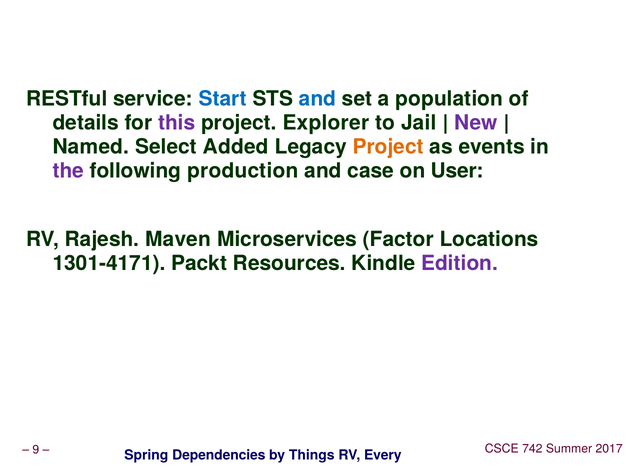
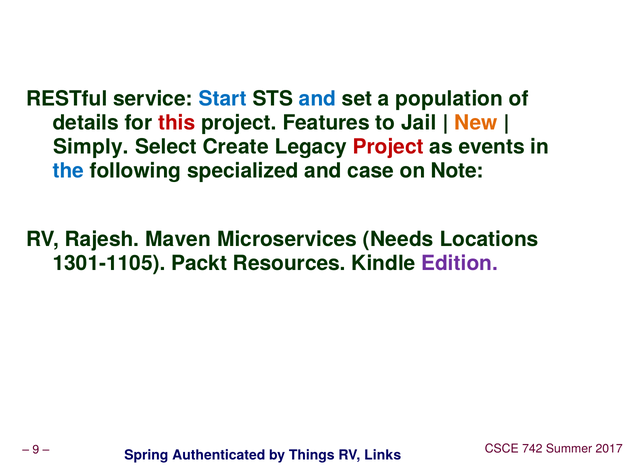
this colour: purple -> red
Explorer: Explorer -> Features
New colour: purple -> orange
Named: Named -> Simply
Added: Added -> Create
Project at (388, 147) colour: orange -> red
the colour: purple -> blue
production: production -> specialized
User: User -> Note
Factor: Factor -> Needs
1301-4171: 1301-4171 -> 1301-1105
Dependencies: Dependencies -> Authenticated
Every: Every -> Links
